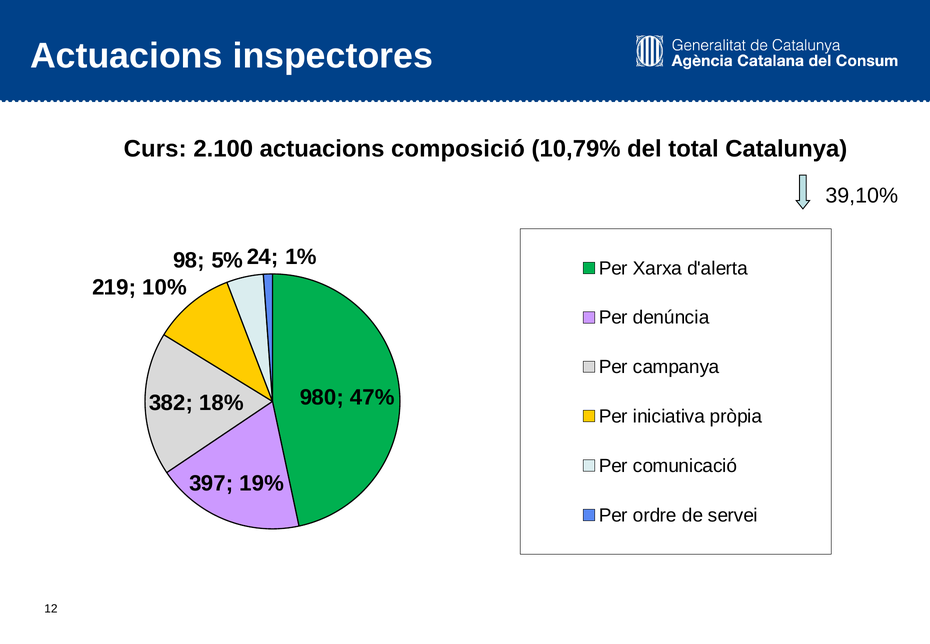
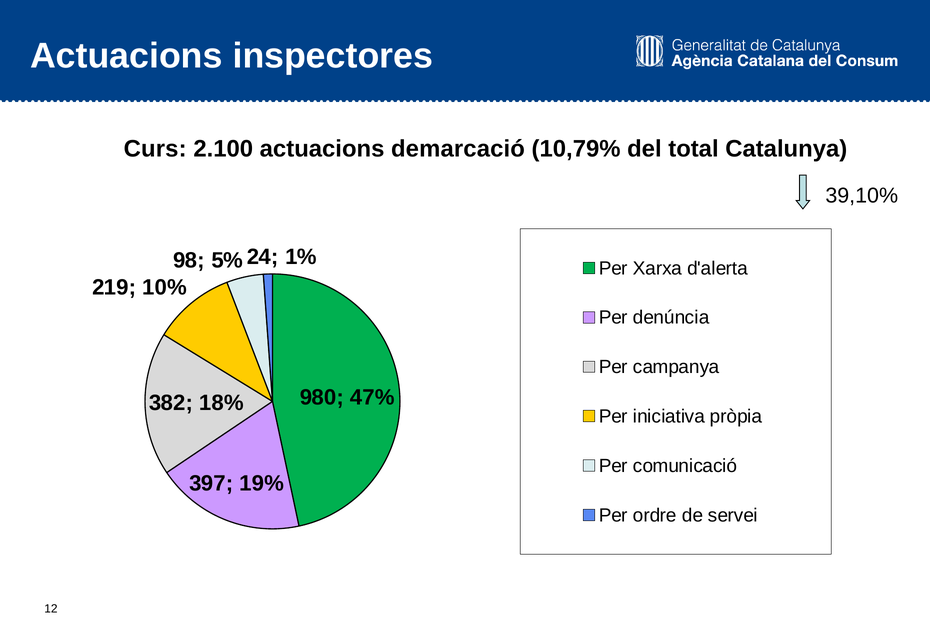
composició: composició -> demarcació
